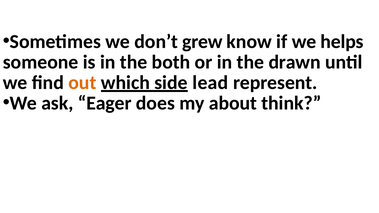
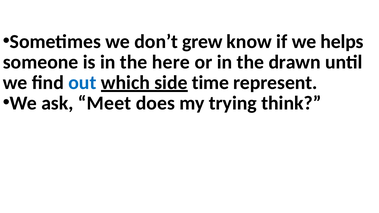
both: both -> here
out colour: orange -> blue
lead: lead -> time
Eager: Eager -> Meet
about: about -> trying
